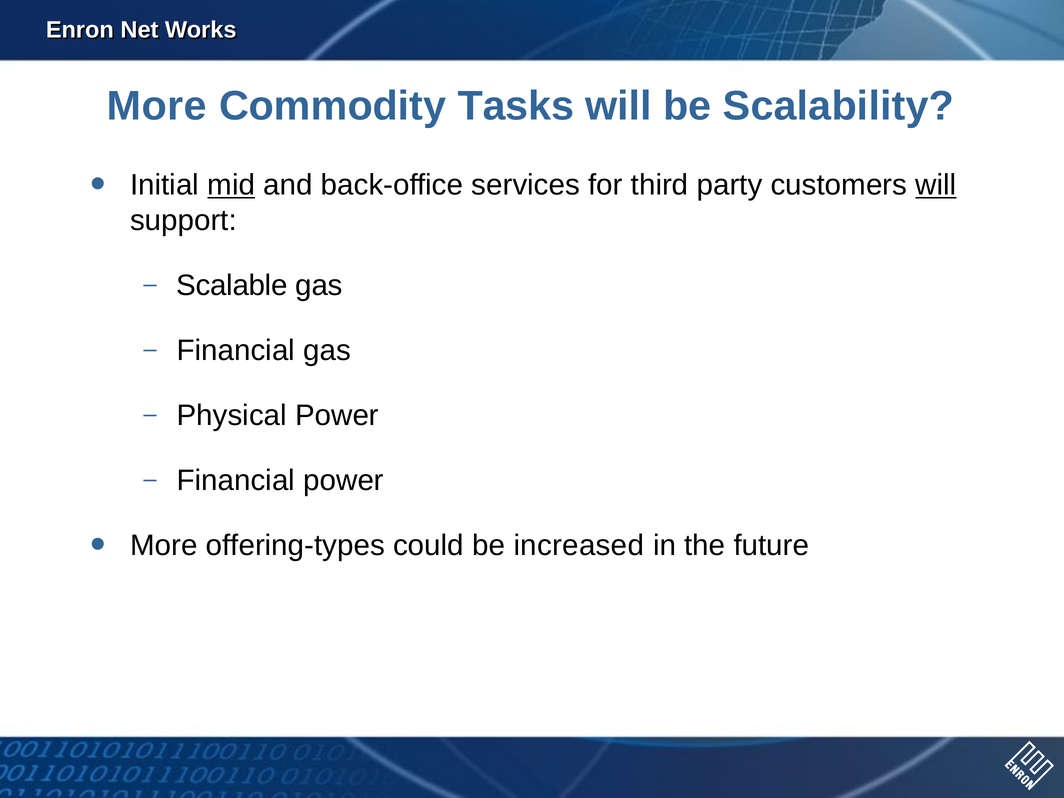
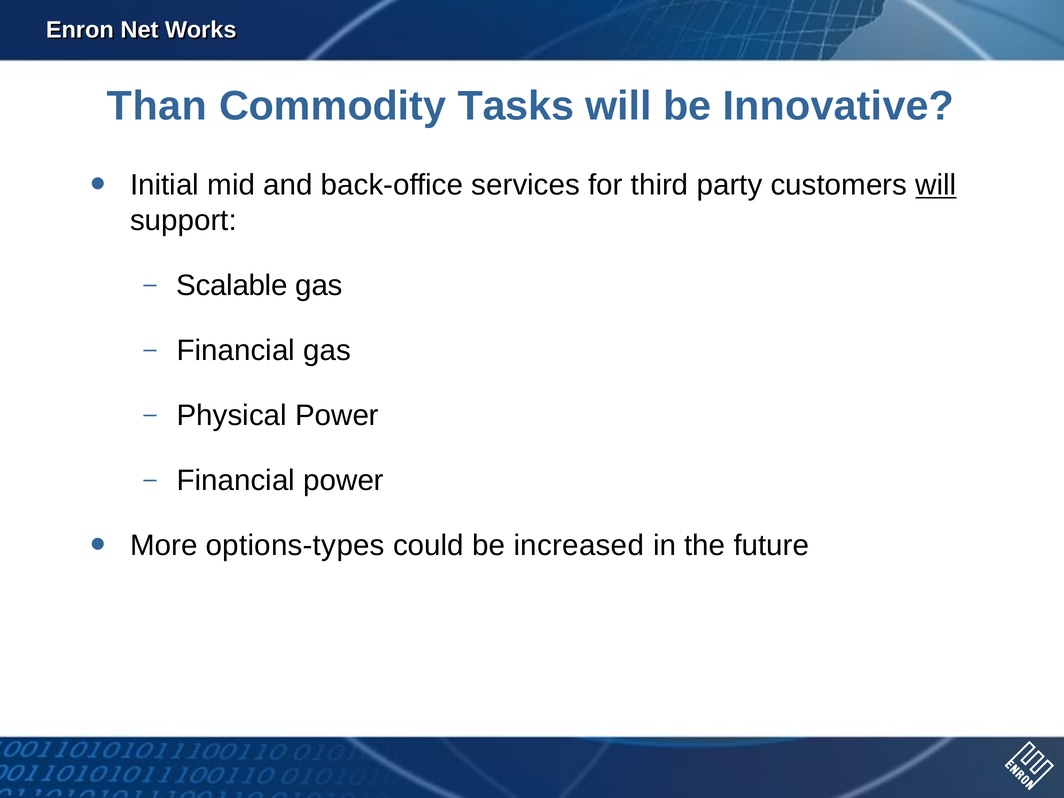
More at (157, 106): More -> Than
Scalability: Scalability -> Innovative
mid underline: present -> none
offering-types: offering-types -> options-types
